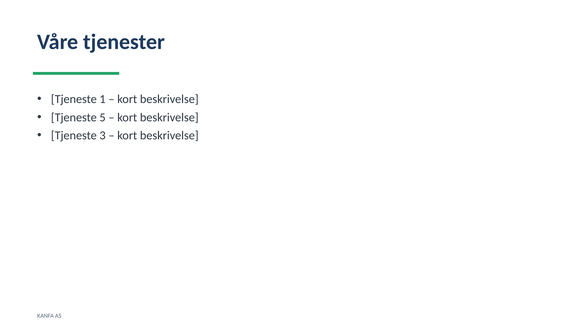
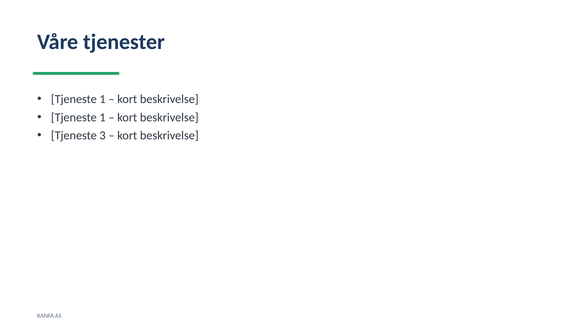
5 at (103, 117): 5 -> 1
